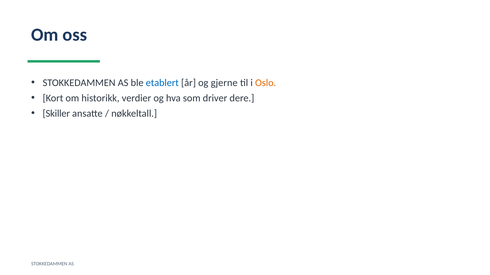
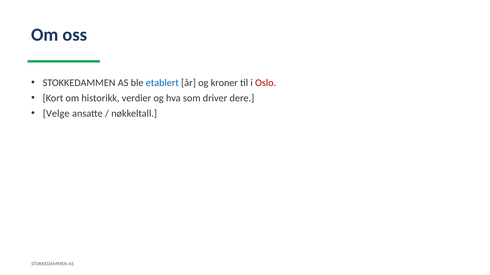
gjerne: gjerne -> kroner
Oslo colour: orange -> red
Skiller: Skiller -> Velge
